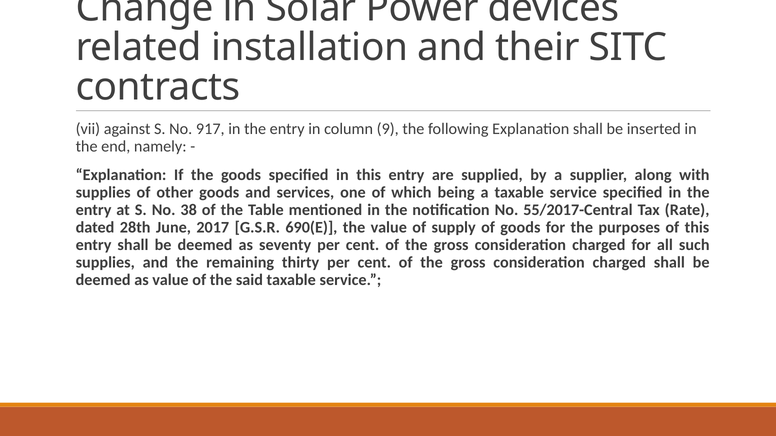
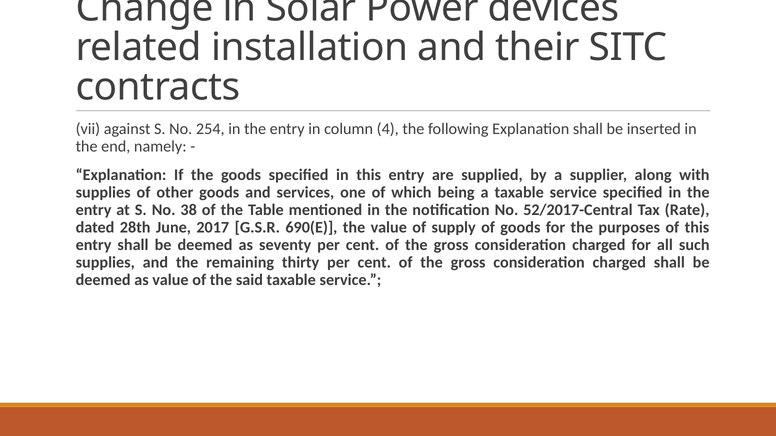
917: 917 -> 254
9: 9 -> 4
55/2017-Central: 55/2017-Central -> 52/2017-Central
